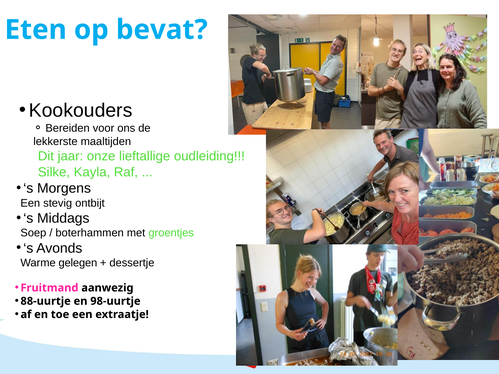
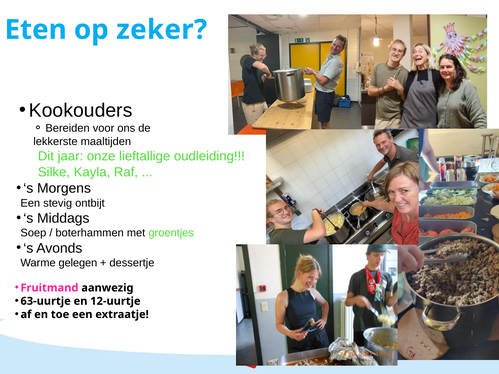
bevat: bevat -> zeker
88-uurtje: 88-uurtje -> 63-uurtje
98-uurtje: 98-uurtje -> 12-uurtje
